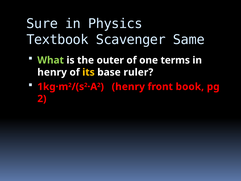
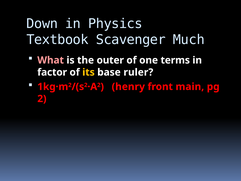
Sure: Sure -> Down
Same: Same -> Much
What colour: light green -> pink
henry at (52, 72): henry -> factor
book: book -> main
